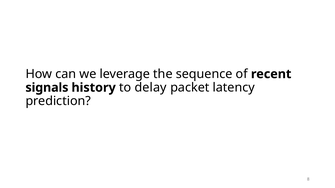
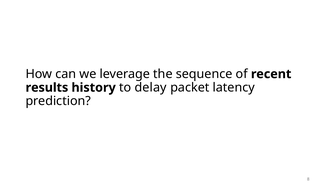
signals: signals -> results
